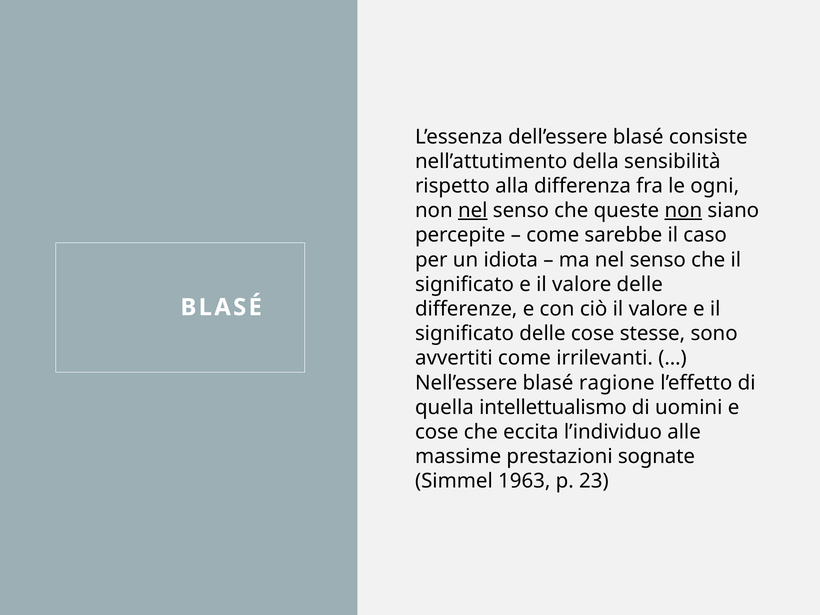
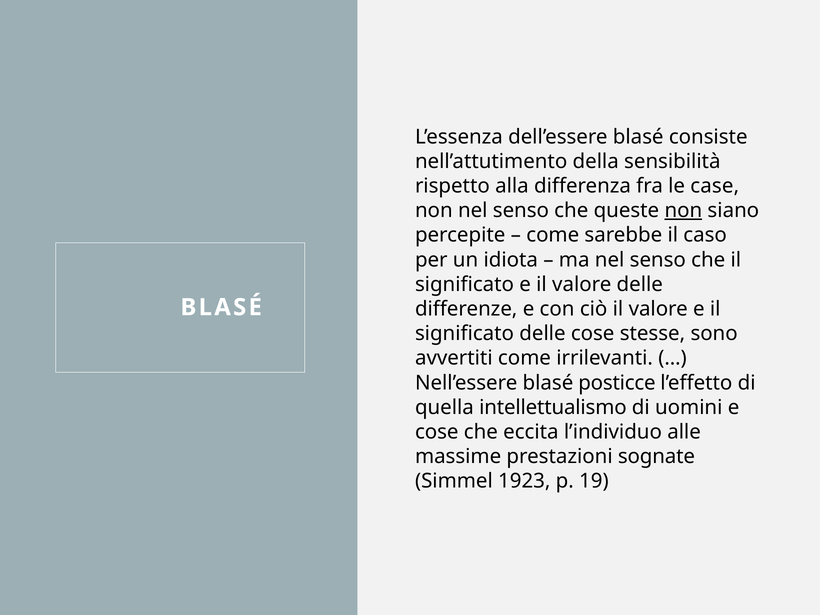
ogni: ogni -> case
nel at (473, 211) underline: present -> none
ragione: ragione -> posticce
1963: 1963 -> 1923
23: 23 -> 19
